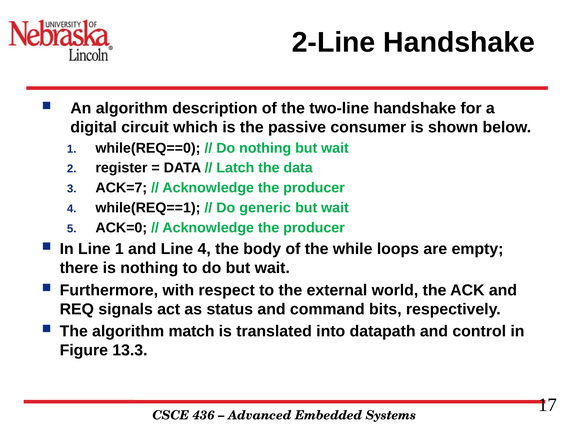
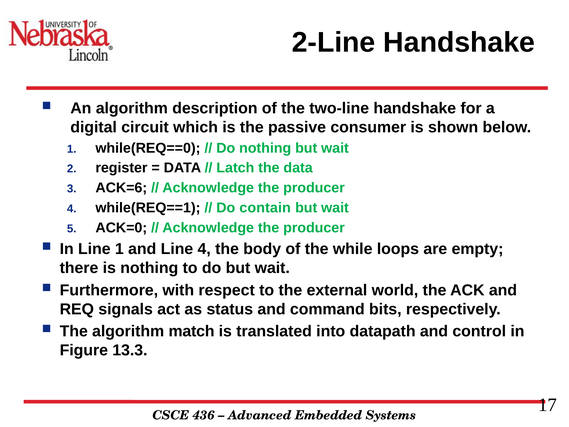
ACK=7: ACK=7 -> ACK=6
generic: generic -> contain
